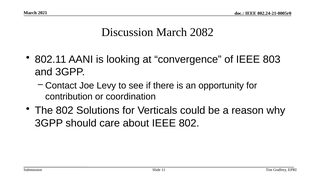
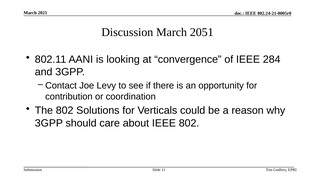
2082: 2082 -> 2051
803: 803 -> 284
